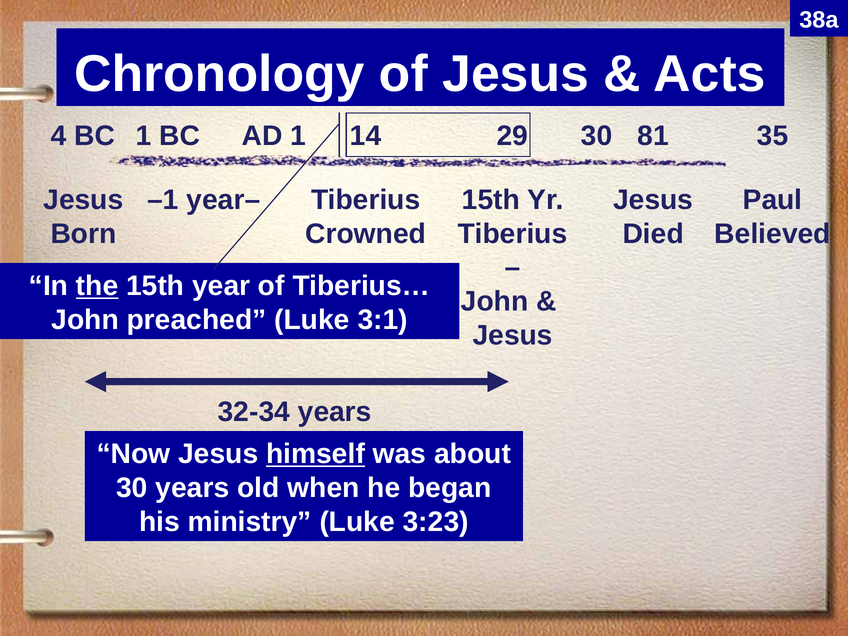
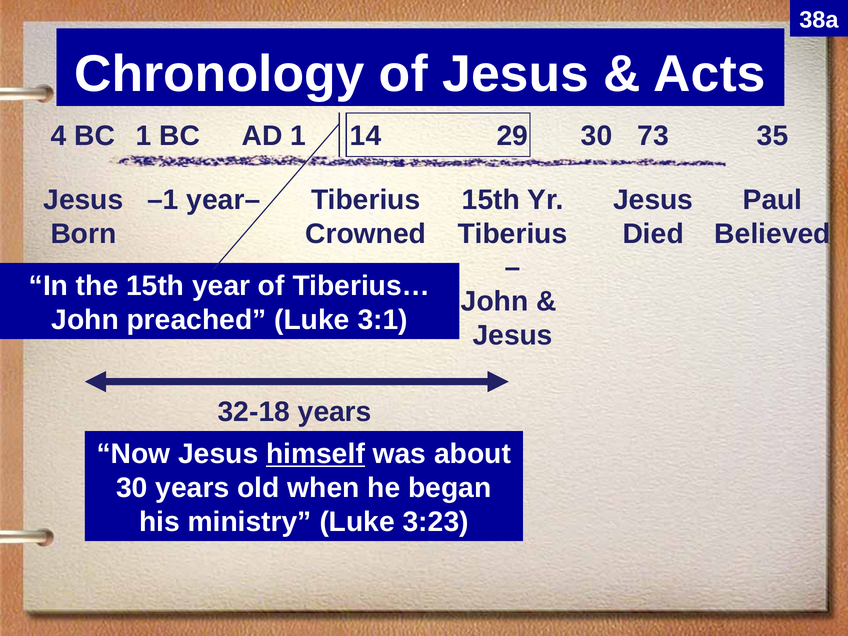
81: 81 -> 73
the underline: present -> none
32-34: 32-34 -> 32-18
